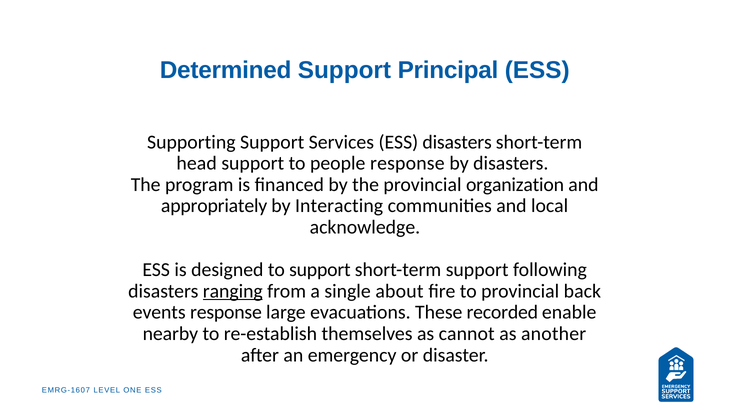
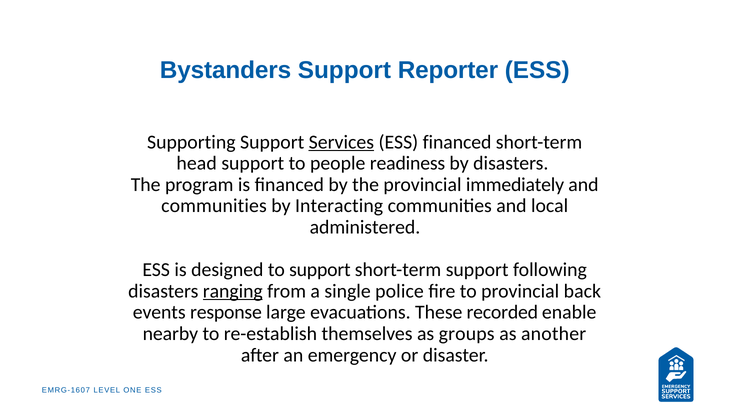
Determined: Determined -> Bystanders
Principal: Principal -> Reporter
Services underline: none -> present
ESS disasters: disasters -> financed
people response: response -> readiness
organization: organization -> immediately
appropriately at (214, 206): appropriately -> communities
acknowledge: acknowledge -> administered
about: about -> police
cannot: cannot -> groups
